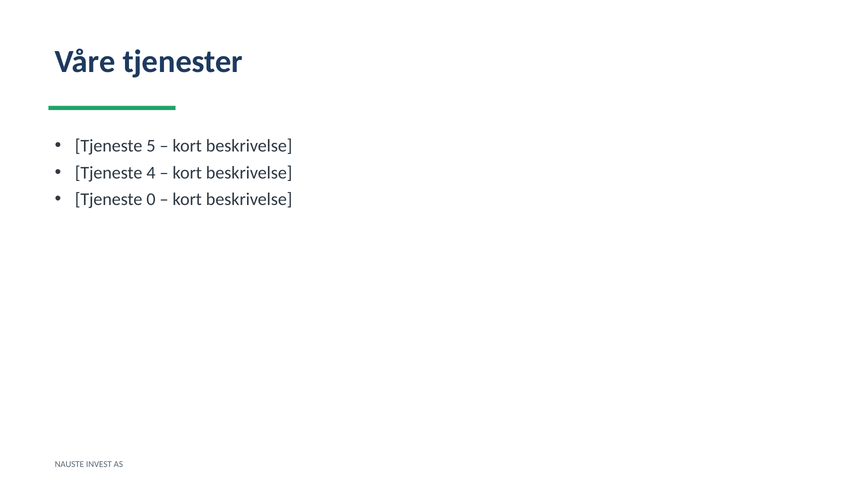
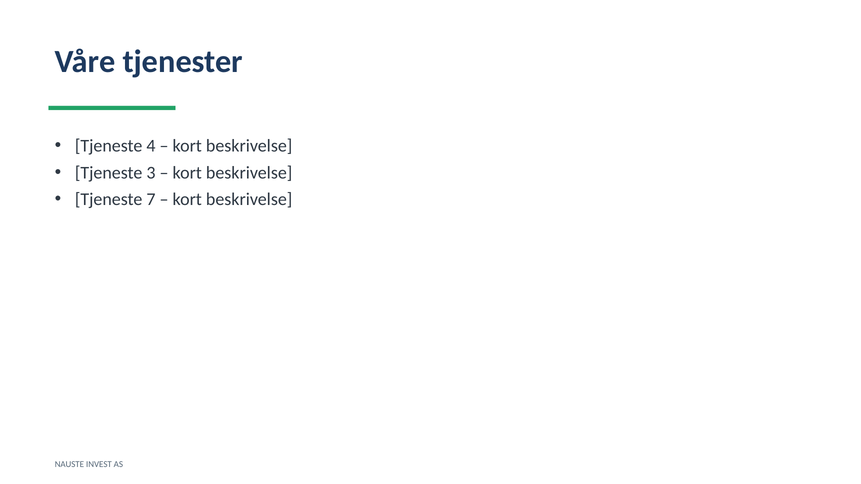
5: 5 -> 4
4: 4 -> 3
0: 0 -> 7
